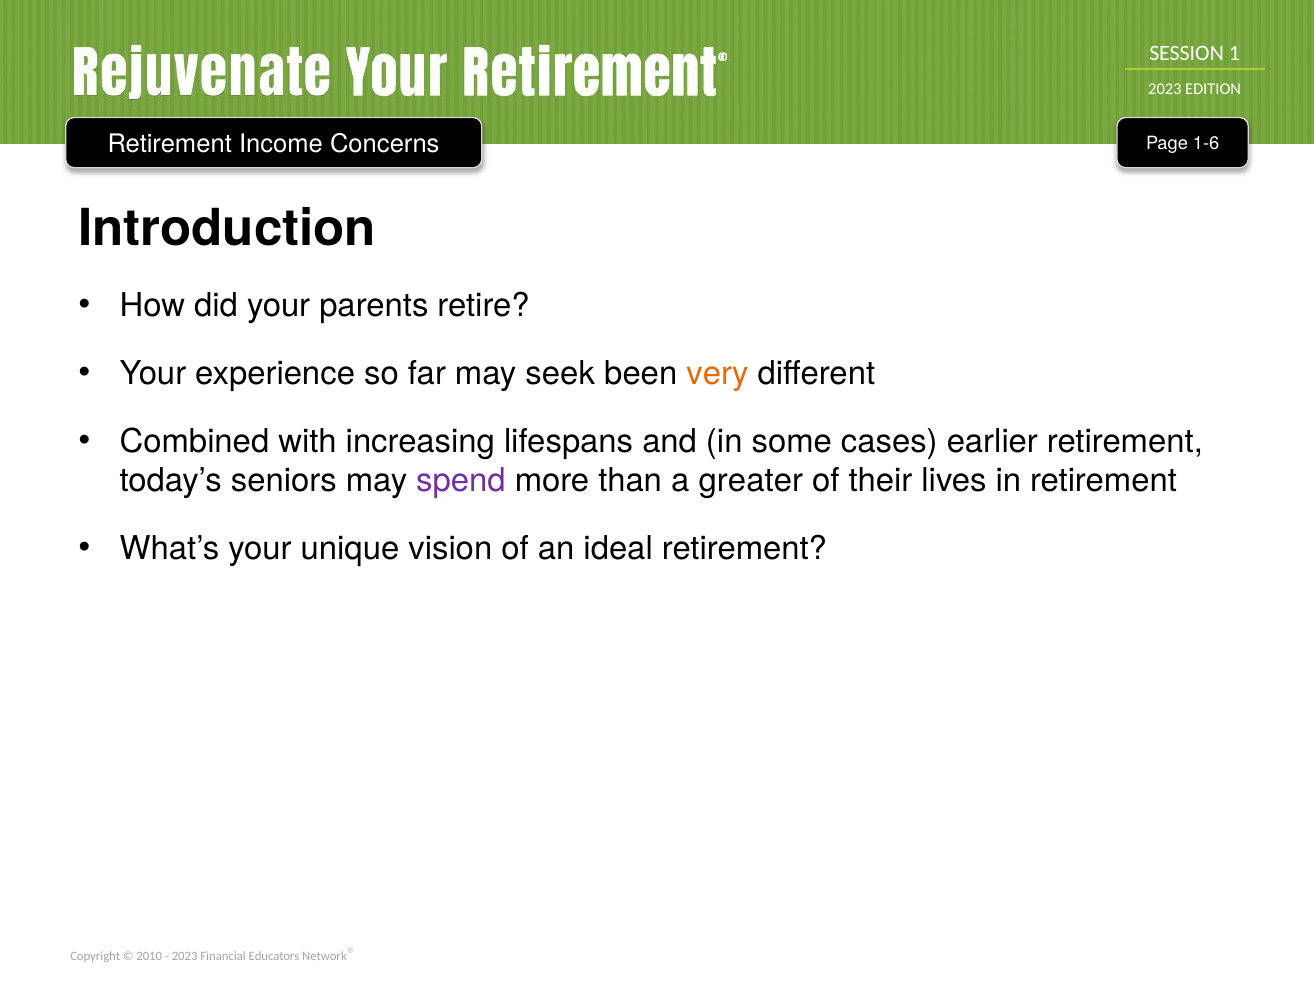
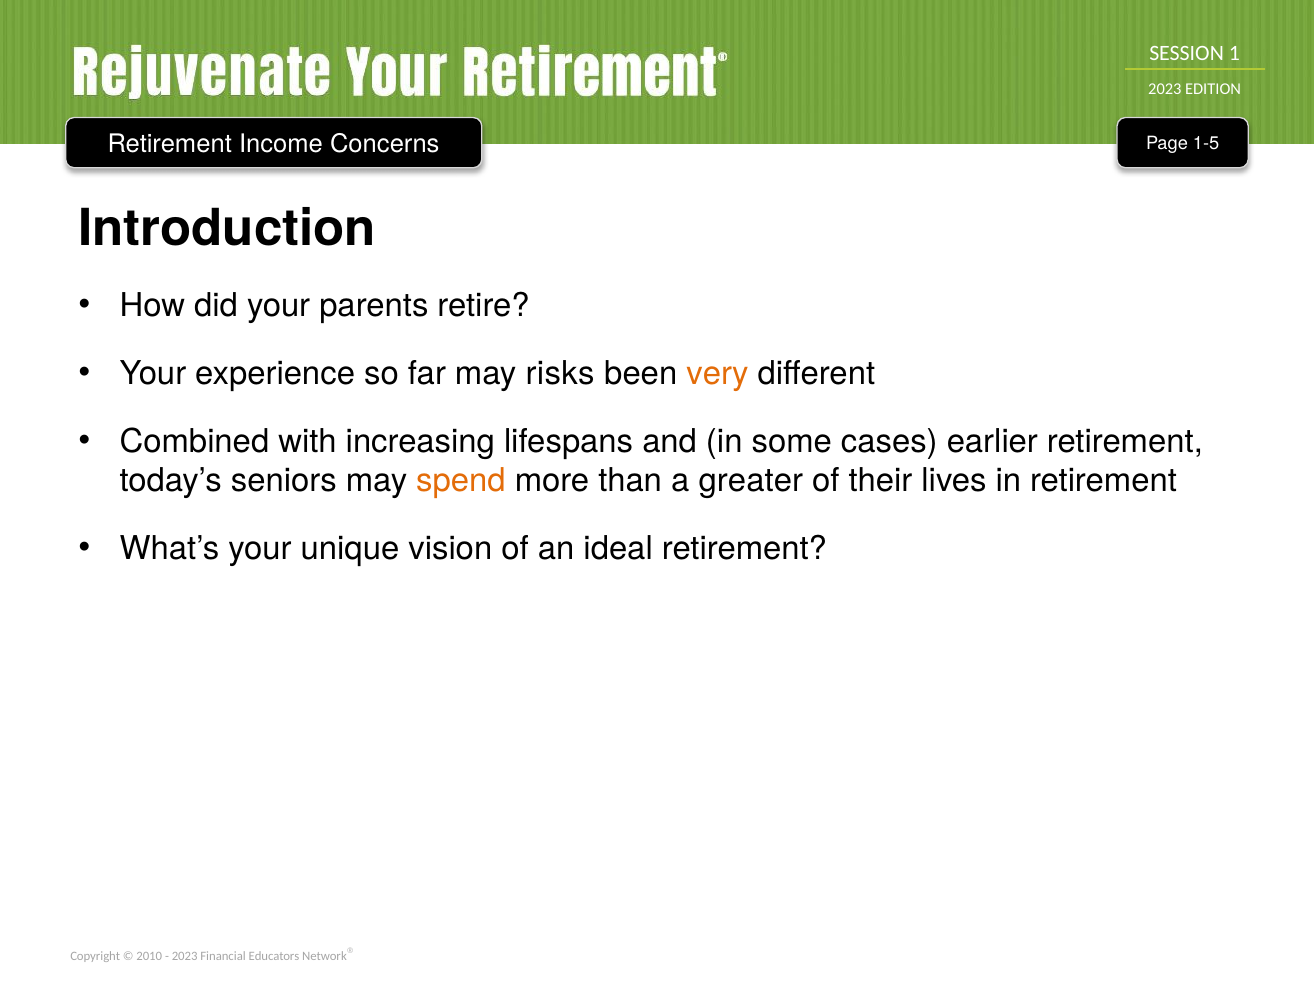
1-6: 1-6 -> 1-5
seek: seek -> risks
spend colour: purple -> orange
